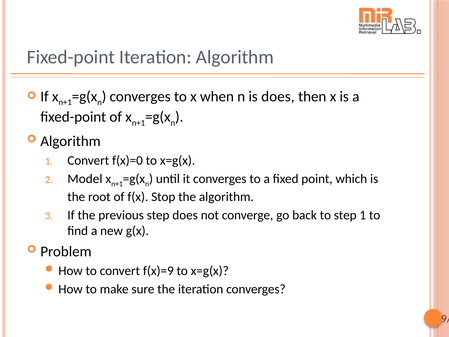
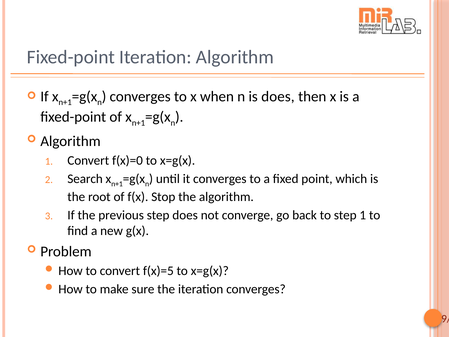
Model: Model -> Search
f(x)=9: f(x)=9 -> f(x)=5
